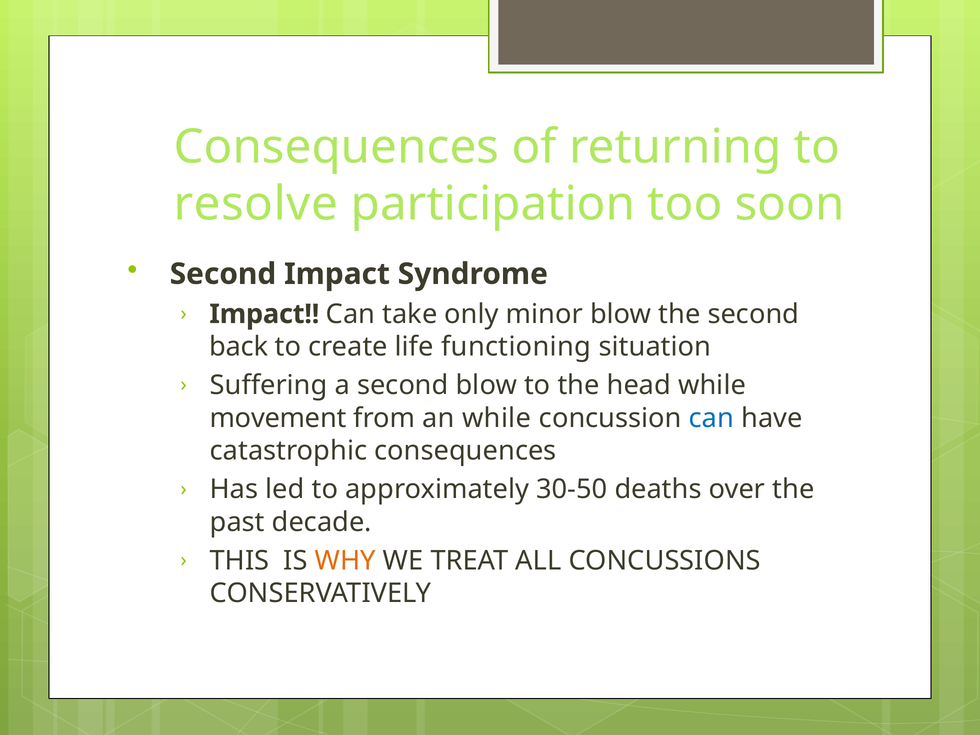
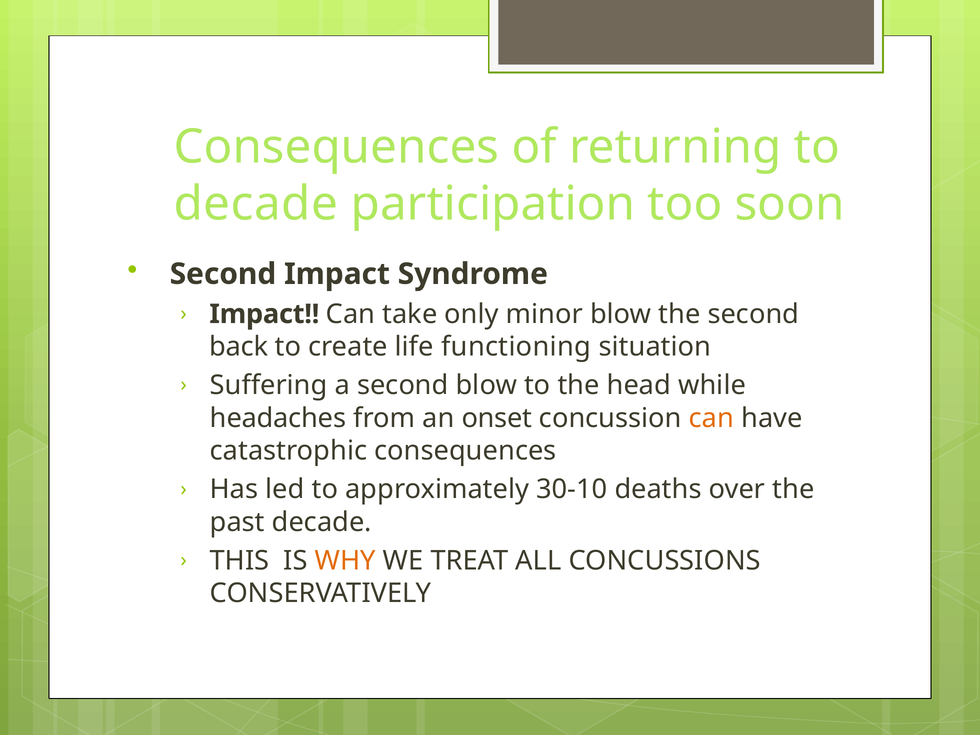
resolve at (256, 204): resolve -> decade
movement: movement -> headaches
an while: while -> onset
can at (711, 418) colour: blue -> orange
30-50: 30-50 -> 30-10
